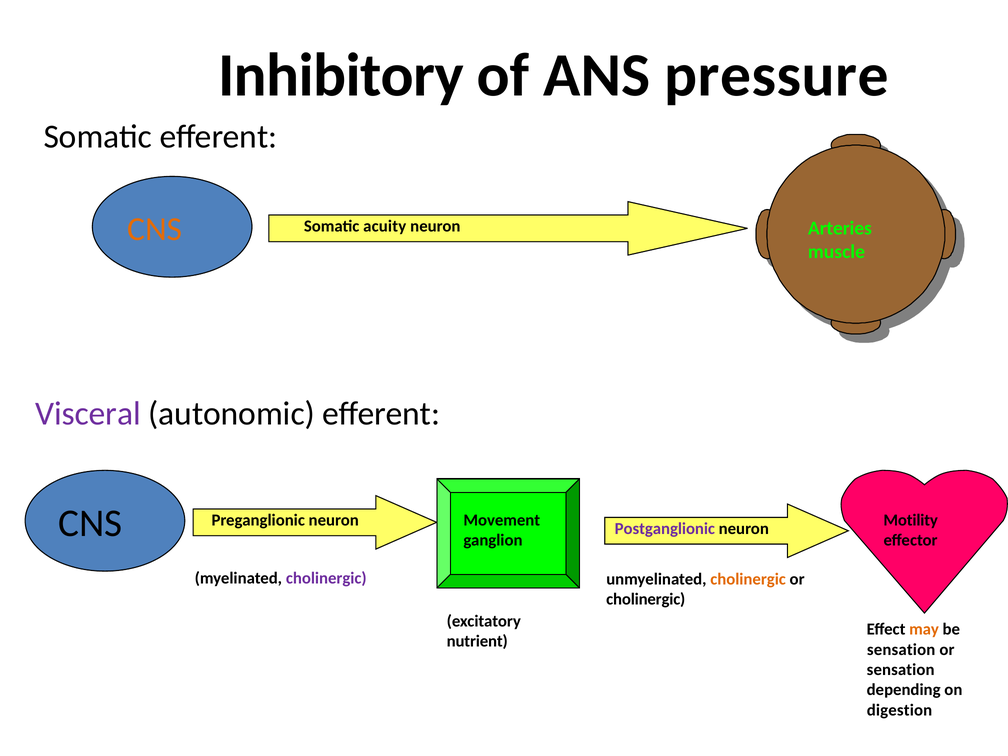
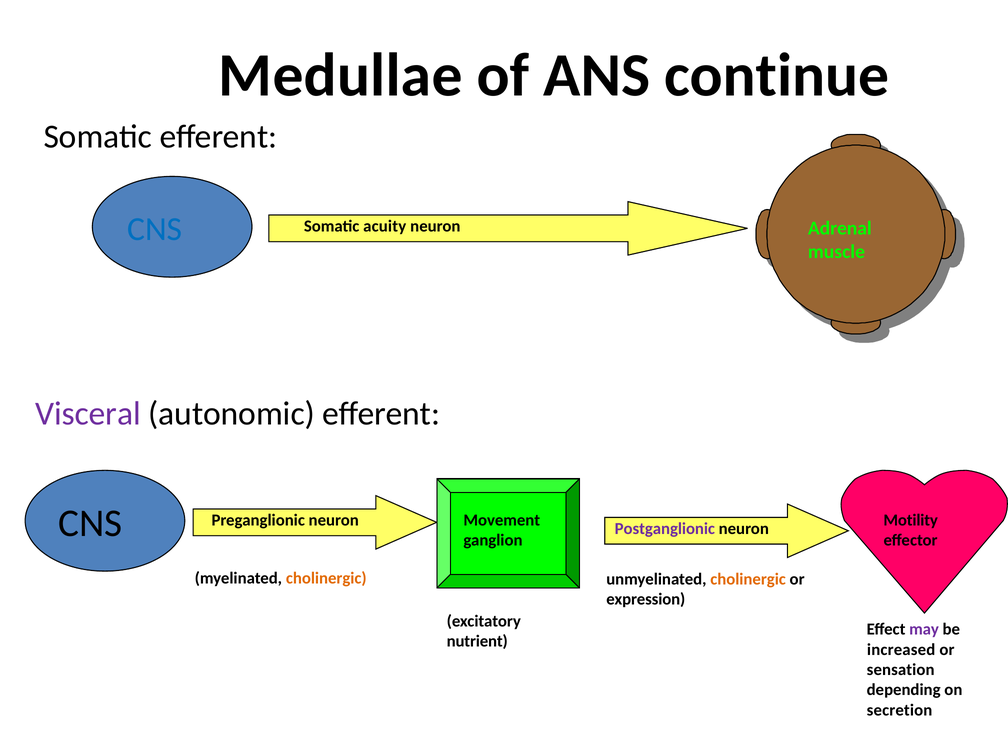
Inhibitory: Inhibitory -> Medullae
pressure: pressure -> continue
CNS at (155, 229) colour: orange -> blue
Arteries: Arteries -> Adrenal
cholinergic at (326, 578) colour: purple -> orange
cholinergic at (646, 599): cholinergic -> expression
may colour: orange -> purple
sensation at (901, 650): sensation -> increased
digestion: digestion -> secretion
